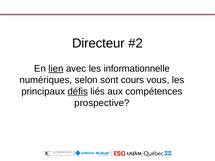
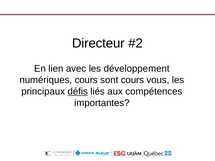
lien underline: present -> none
informationnelle: informationnelle -> développement
numériques selon: selon -> cours
prospective: prospective -> importantes
